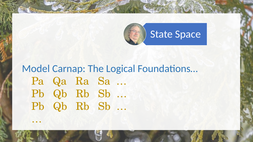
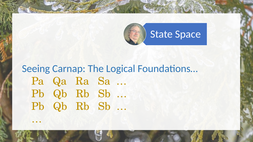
Model: Model -> Seeing
